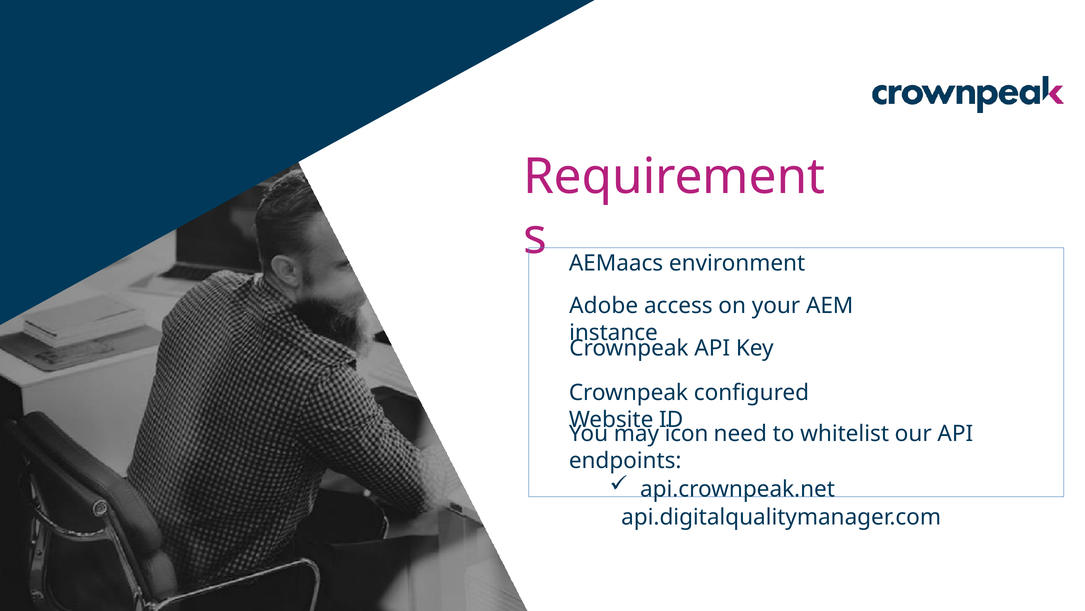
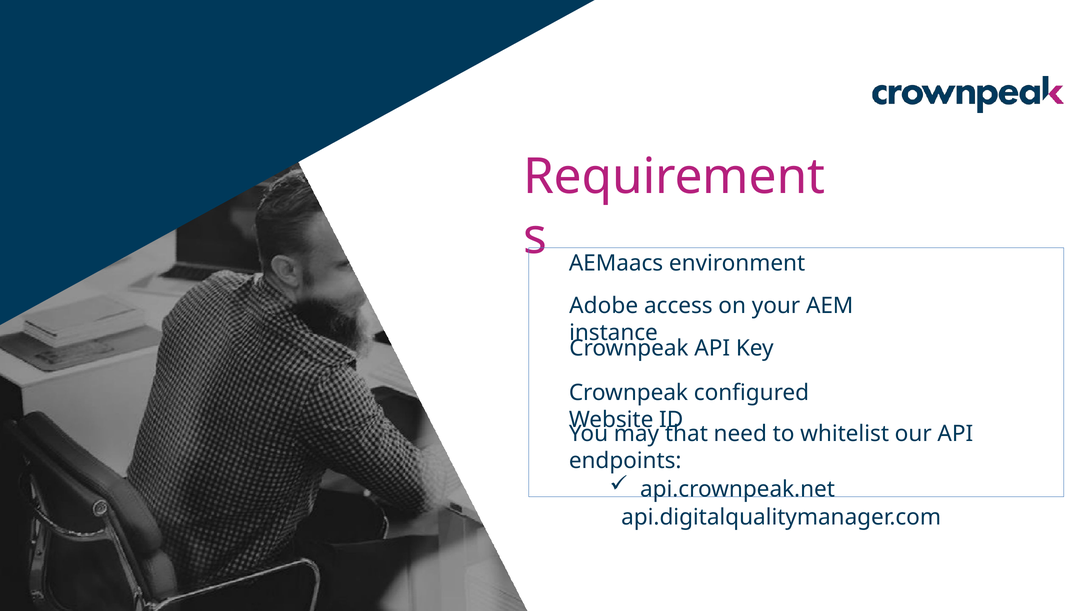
icon: icon -> that
